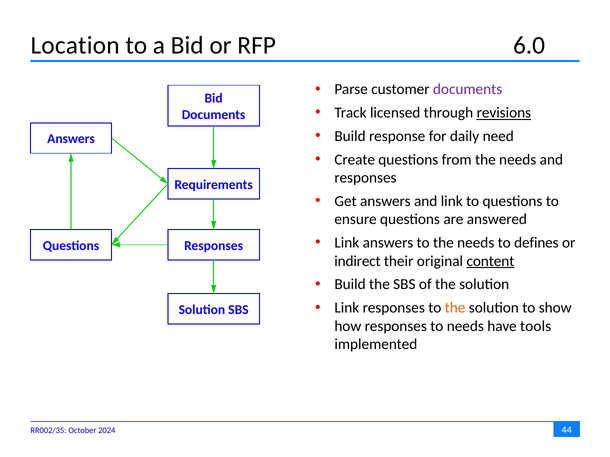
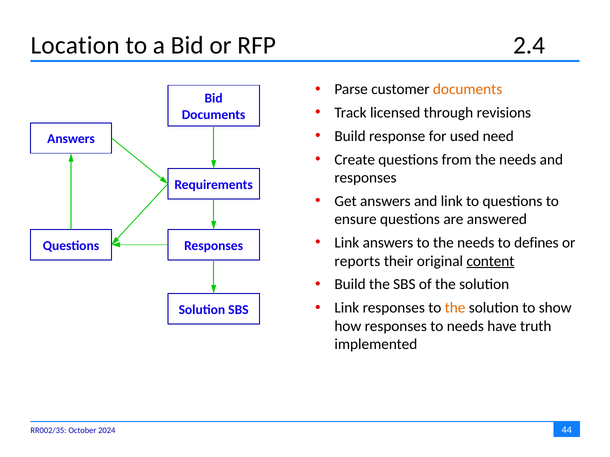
6.0: 6.0 -> 2.4
documents at (468, 89) colour: purple -> orange
revisions underline: present -> none
daily: daily -> used
indirect: indirect -> reports
tools: tools -> truth
